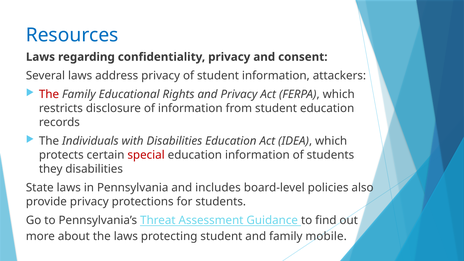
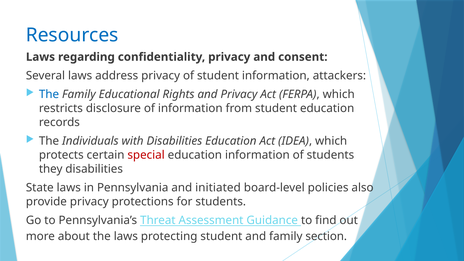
The at (49, 94) colour: red -> blue
includes: includes -> initiated
mobile: mobile -> section
